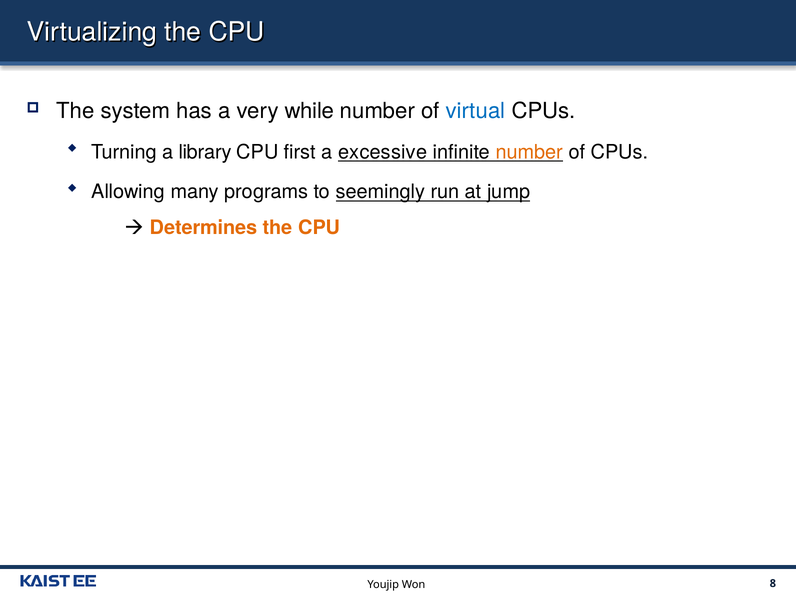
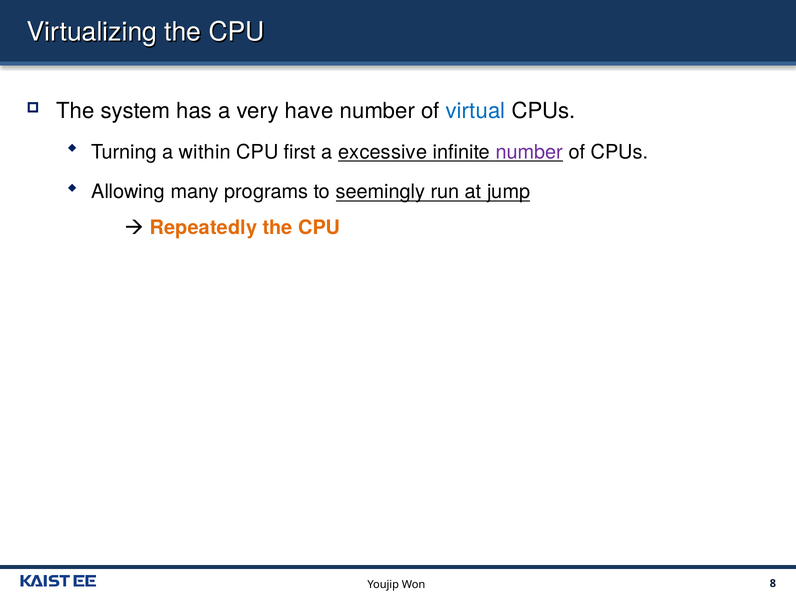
while: while -> have
library: library -> within
number at (529, 152) colour: orange -> purple
Determines: Determines -> Repeatedly
